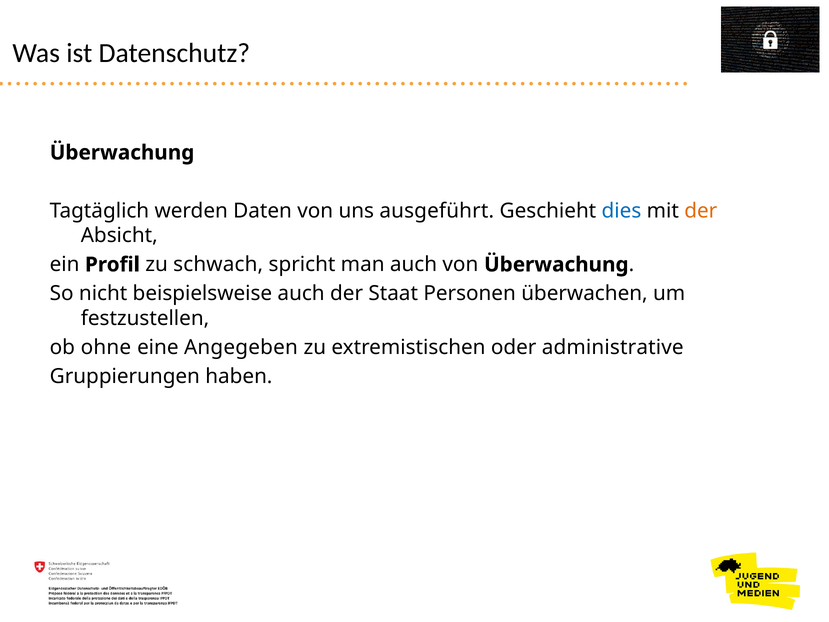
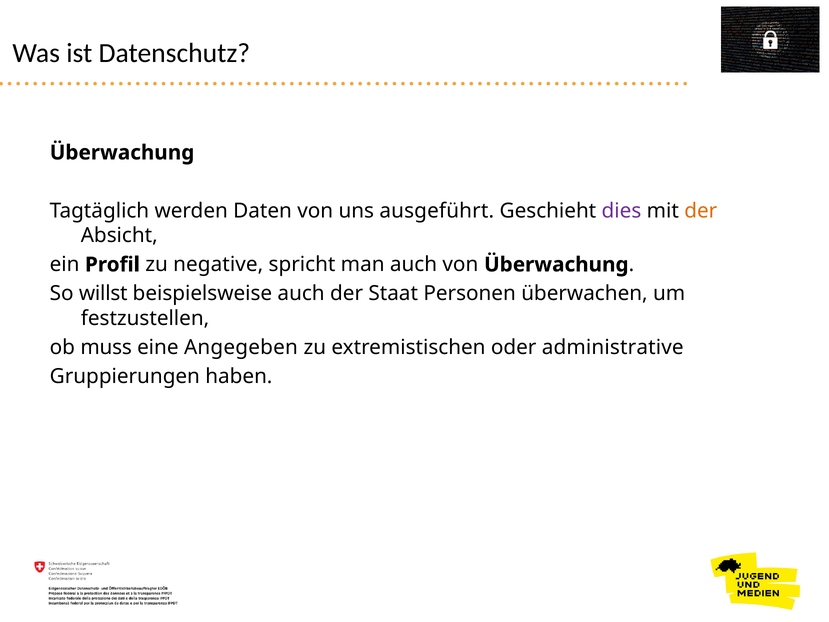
dies colour: blue -> purple
schwach: schwach -> negative
nicht: nicht -> willst
ohne: ohne -> muss
